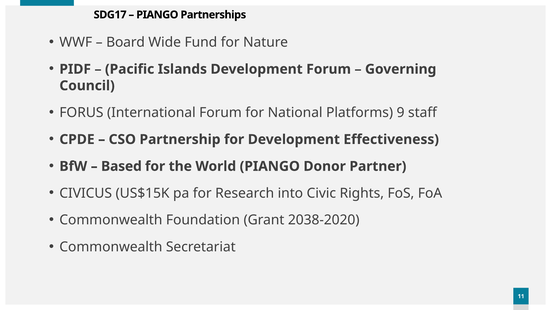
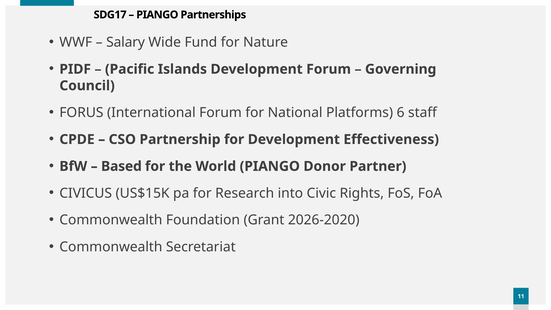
Board: Board -> Salary
9: 9 -> 6
2038-2020: 2038-2020 -> 2026-2020
